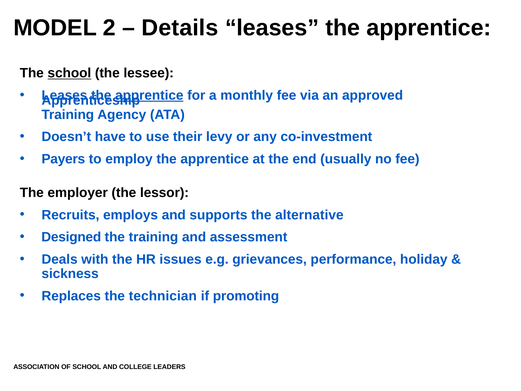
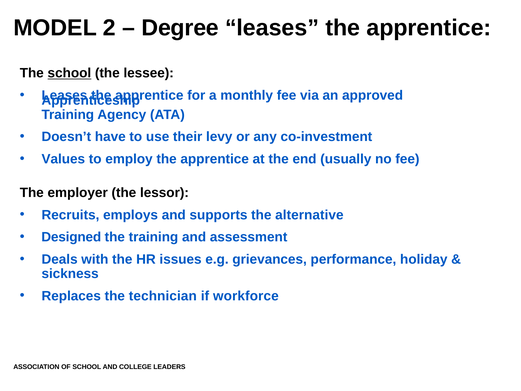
Details: Details -> Degree
apprentice at (149, 95) underline: present -> none
Payers: Payers -> Values
promoting: promoting -> workforce
